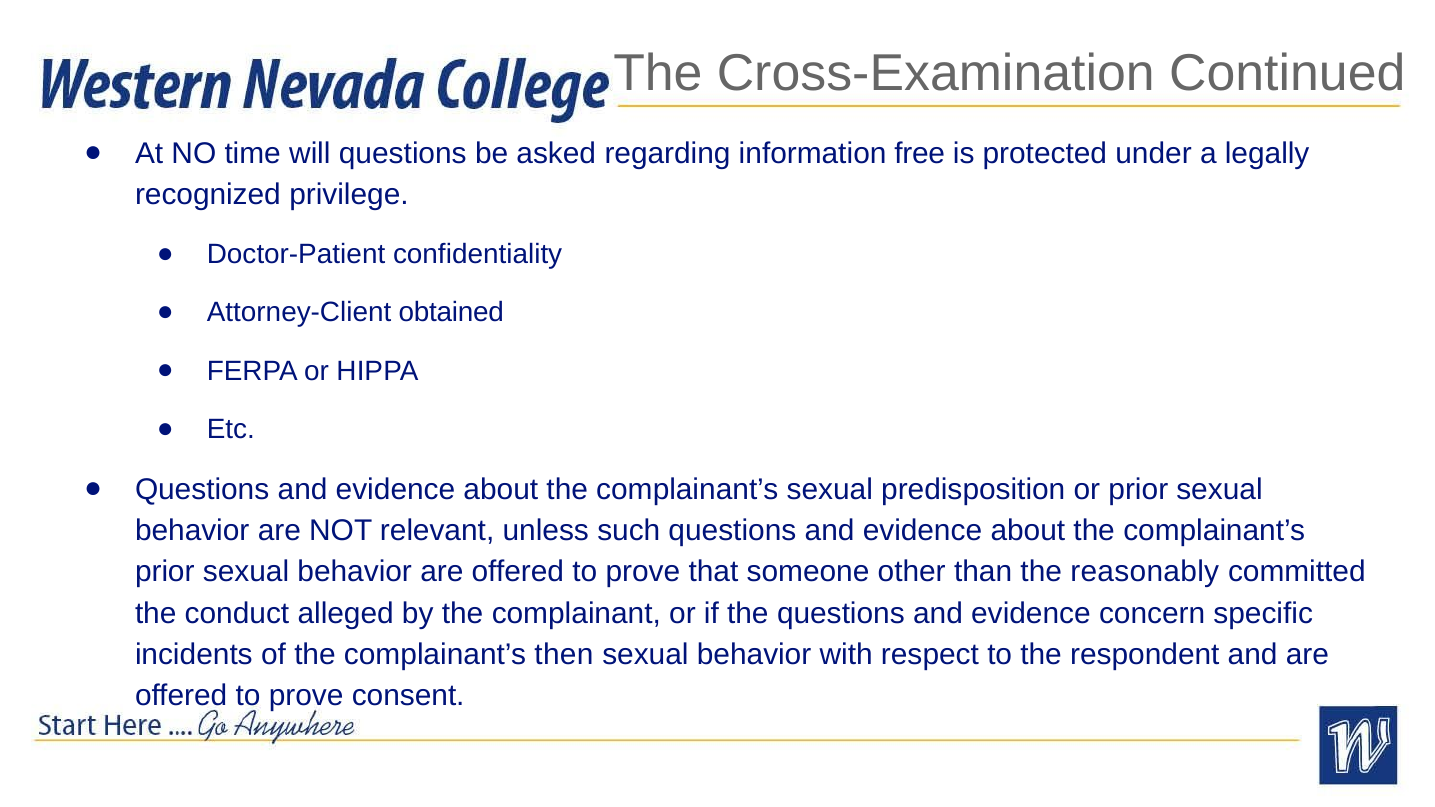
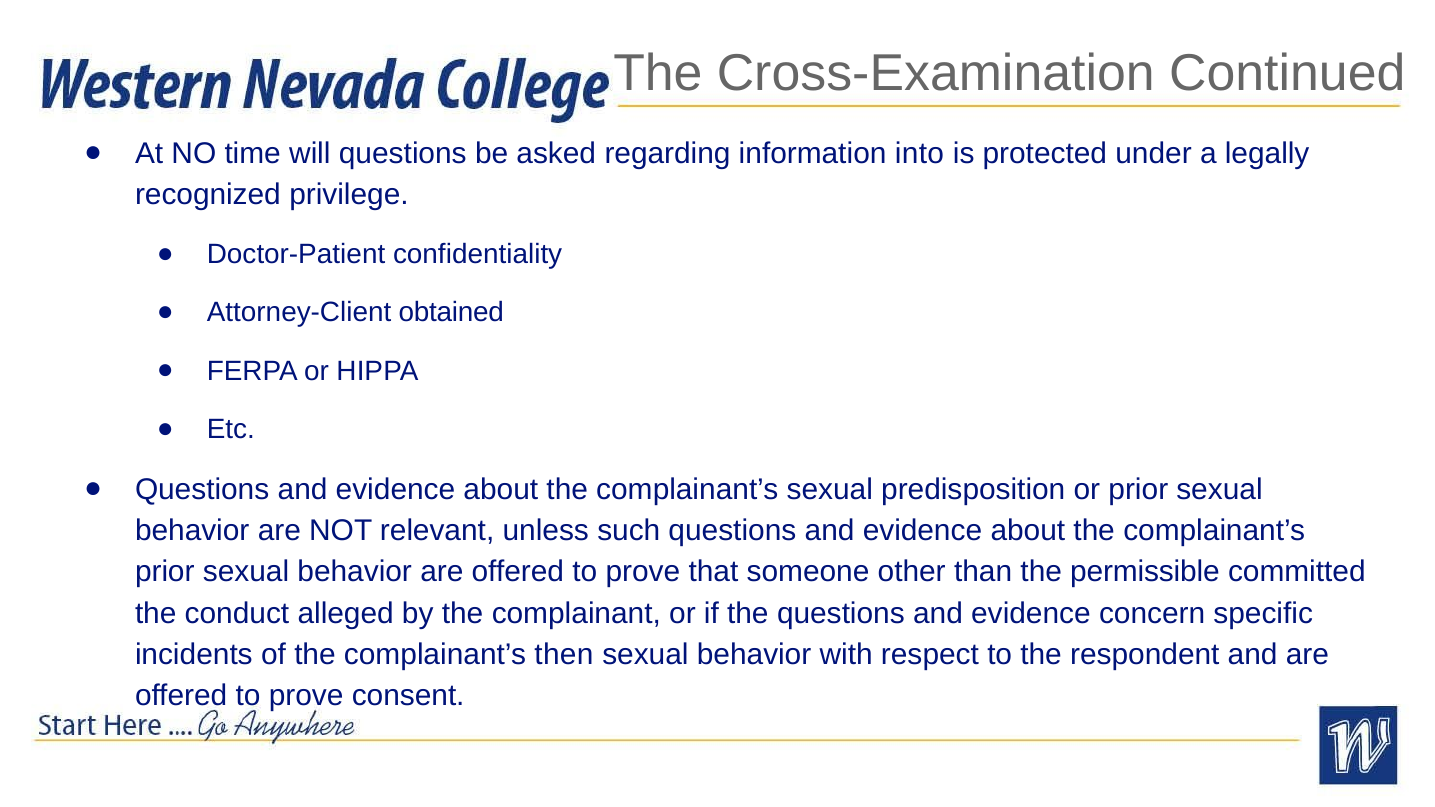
free: free -> into
reasonably: reasonably -> permissible
